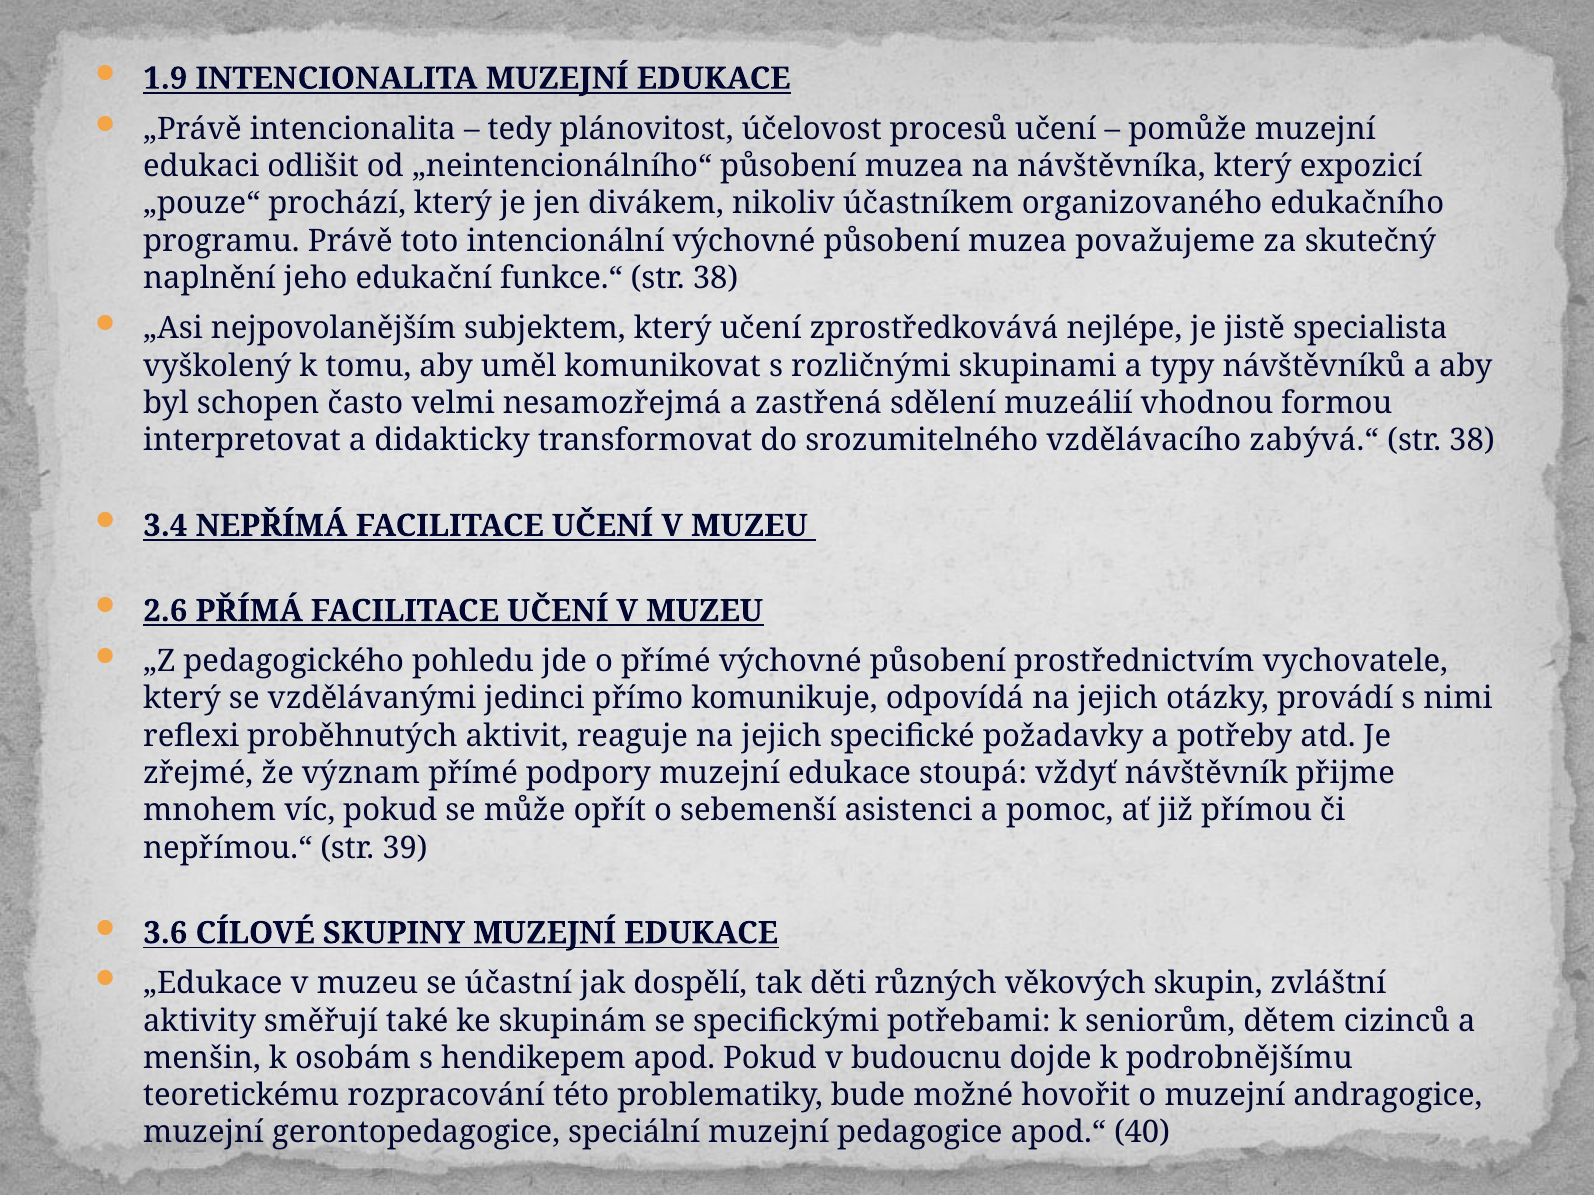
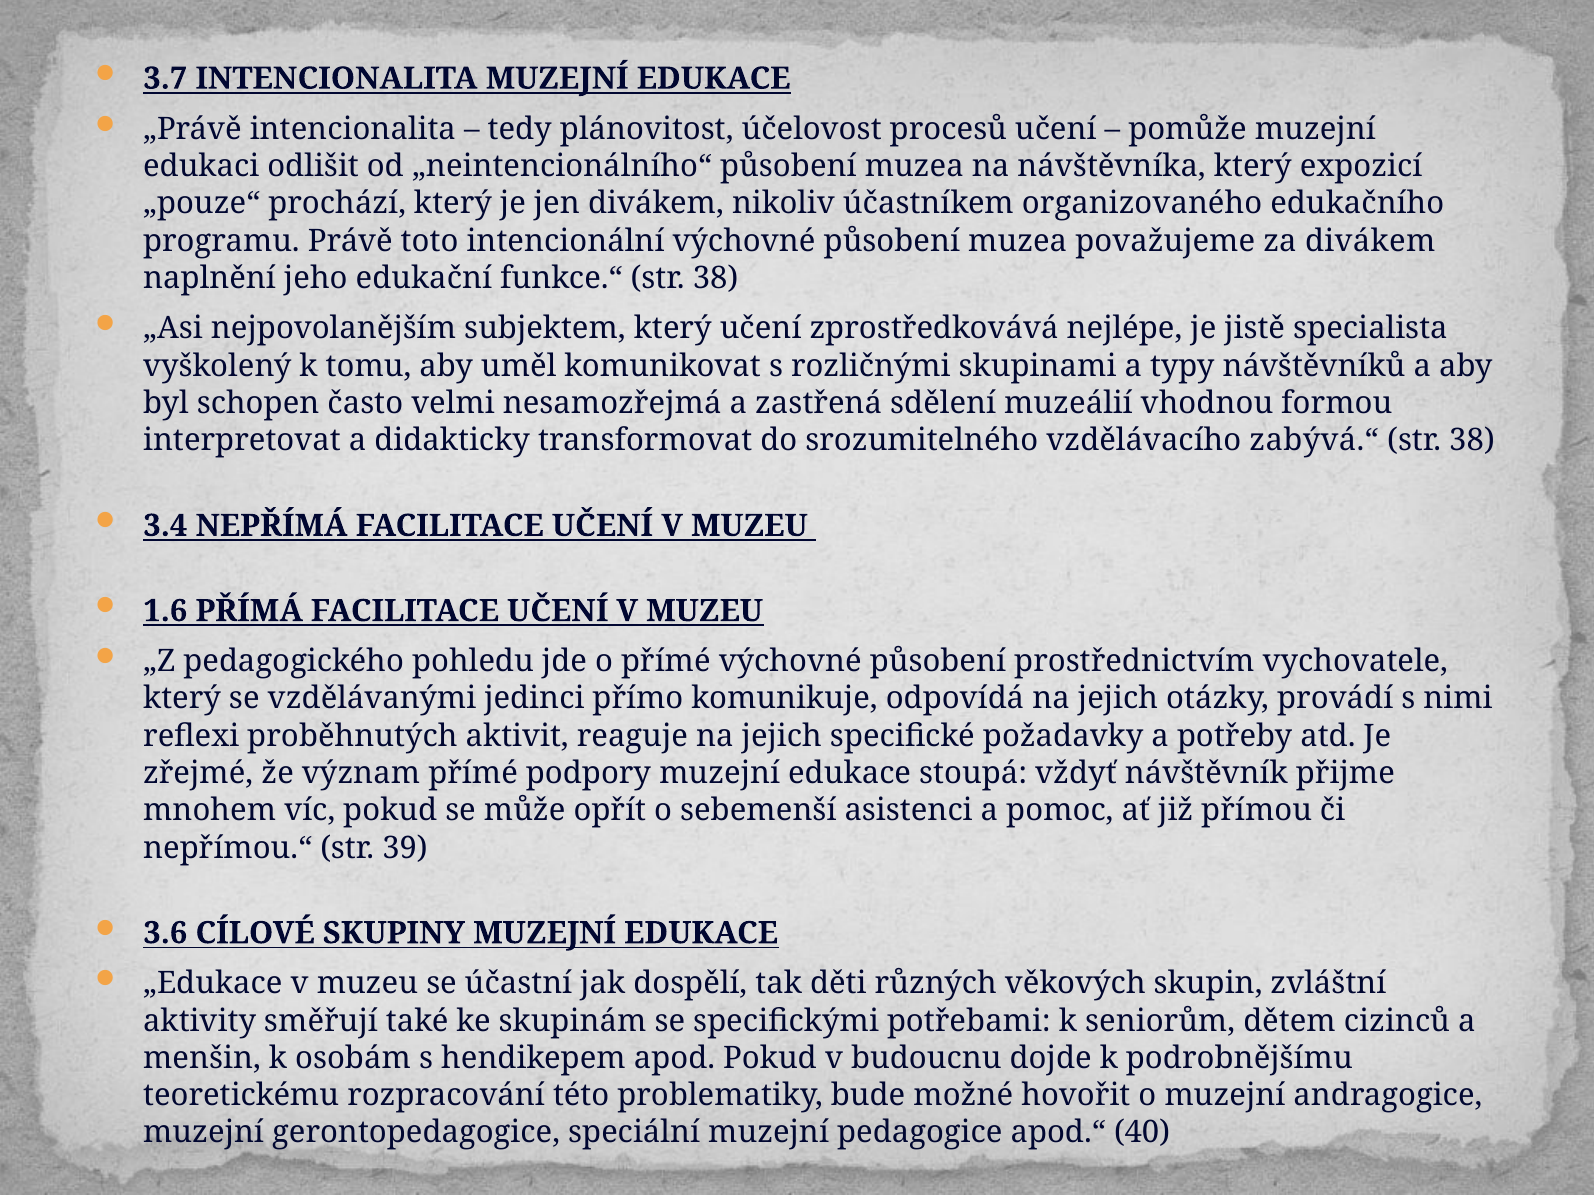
1.9: 1.9 -> 3.7
za skutečný: skutečný -> divákem
2.6: 2.6 -> 1.6
